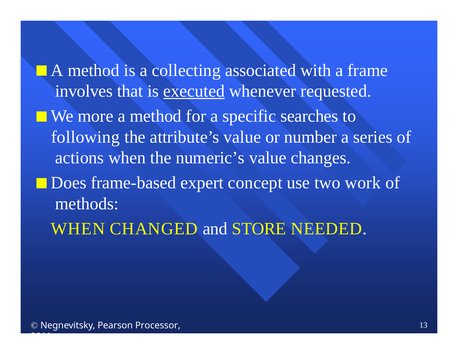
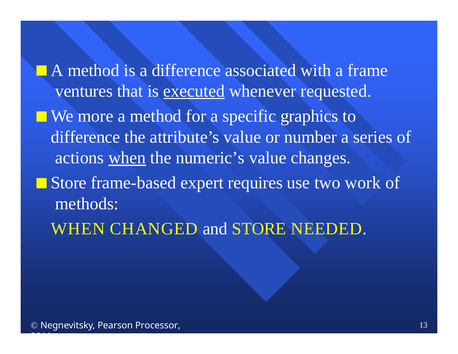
a collecting: collecting -> difference
involves: involves -> ventures
searches: searches -> graphics
following at (85, 137): following -> difference
when at (127, 158) underline: none -> present
Does at (69, 183): Does -> Store
concept: concept -> requires
